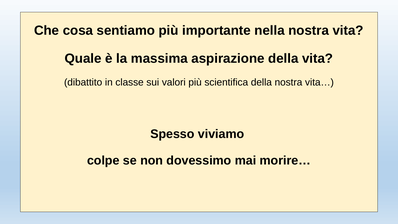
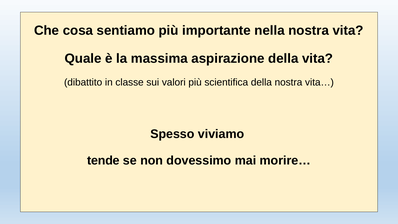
colpe: colpe -> tende
